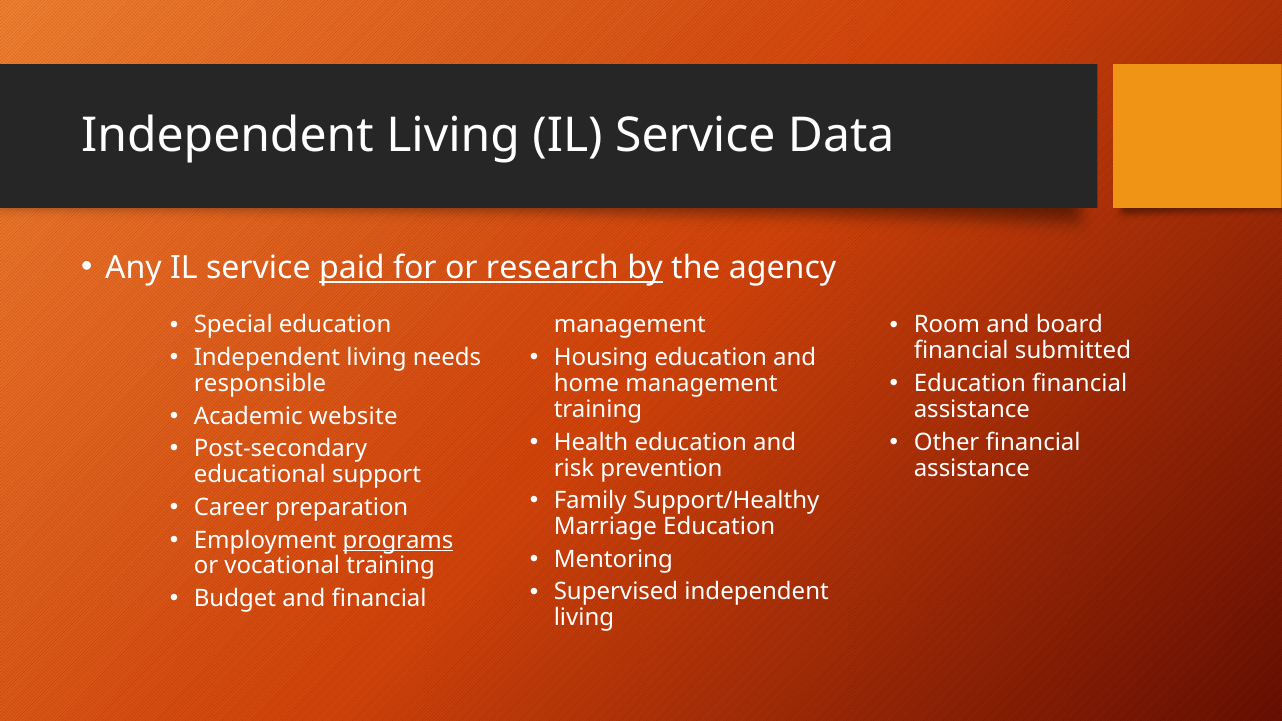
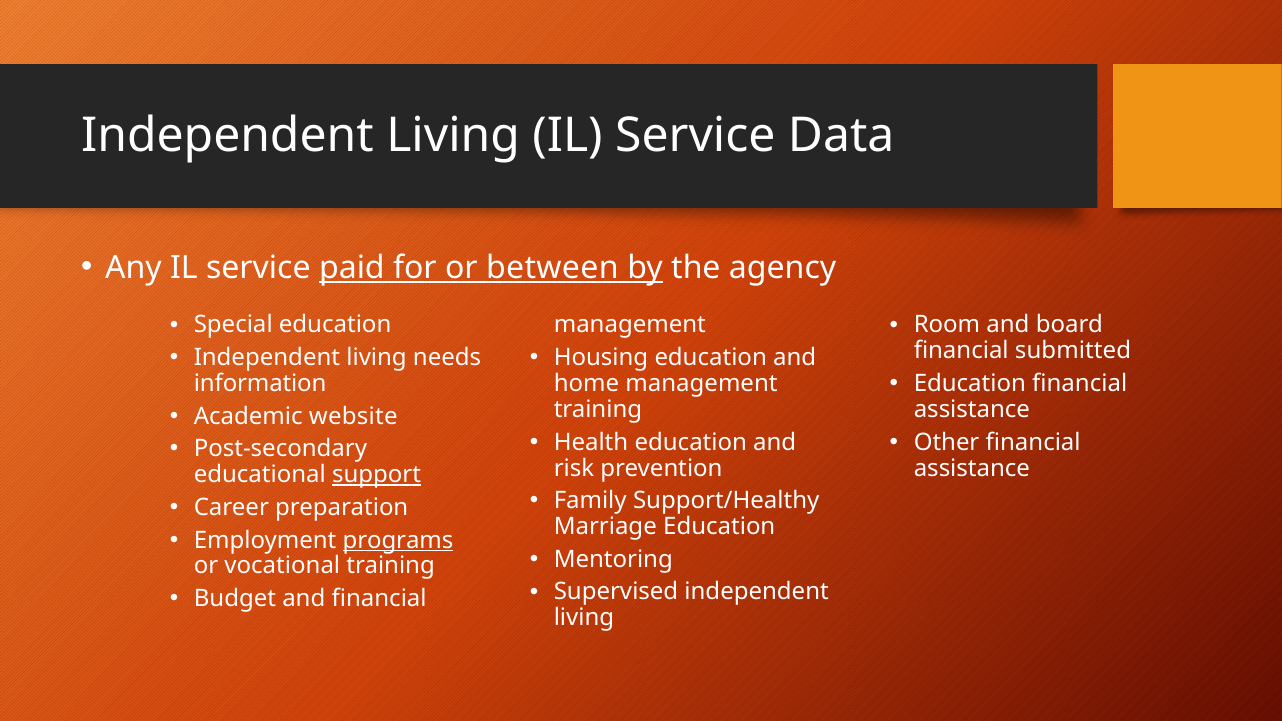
research: research -> between
responsible: responsible -> information
support underline: none -> present
